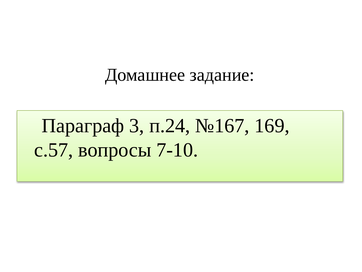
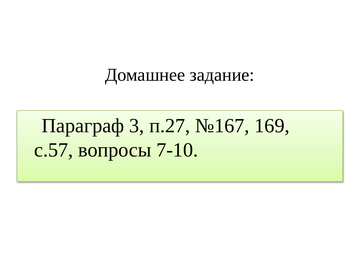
п.24: п.24 -> п.27
